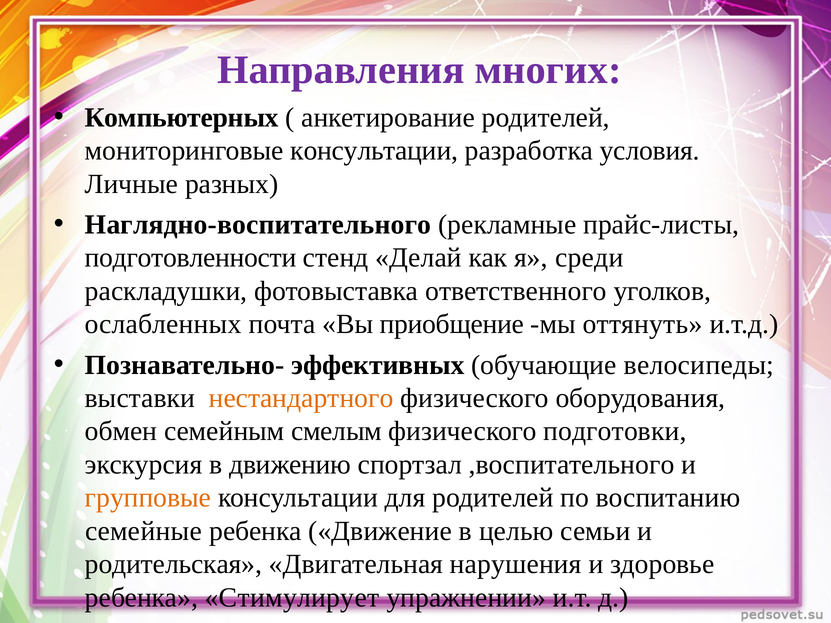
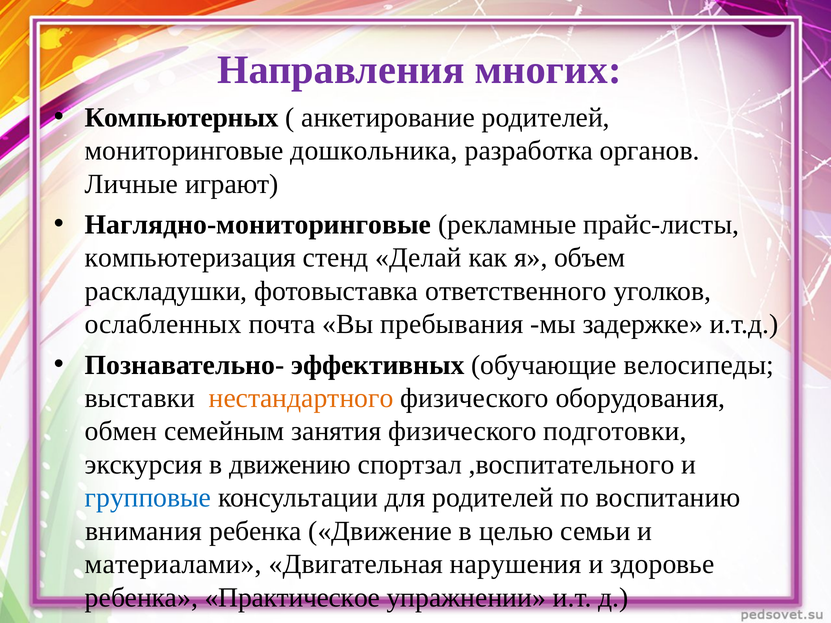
мониторинговые консультации: консультации -> дошкольника
условия: условия -> органов
разных: разных -> играют
Наглядно-воспитательного: Наглядно-воспитательного -> Наглядно-мониторинговые
подготовленности: подготовленности -> компьютеризация
среди: среди -> объем
приобщение: приобщение -> пребывания
оттянуть: оттянуть -> задержке
смелым: смелым -> занятия
групповые colour: orange -> blue
семейные: семейные -> внимания
родительская: родительская -> материалами
Стимулирует: Стимулирует -> Практическое
